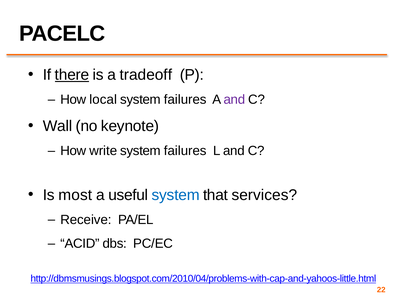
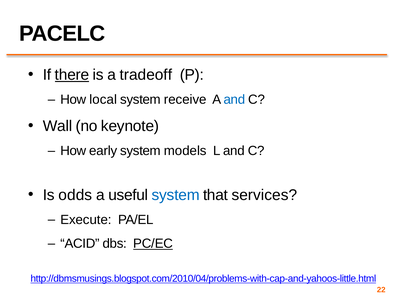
failures at (185, 99): failures -> receive
and at (234, 99) colour: purple -> blue
write: write -> early
failures at (185, 151): failures -> models
most: most -> odds
Receive: Receive -> Execute
PC/EC underline: none -> present
